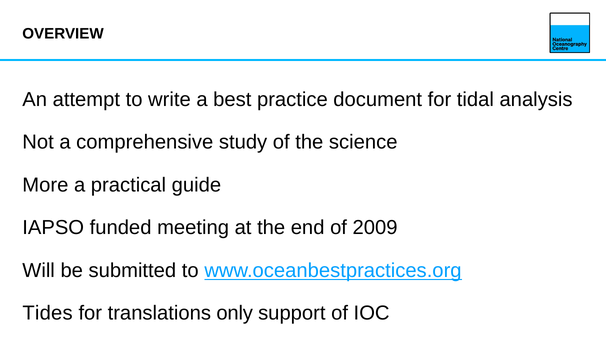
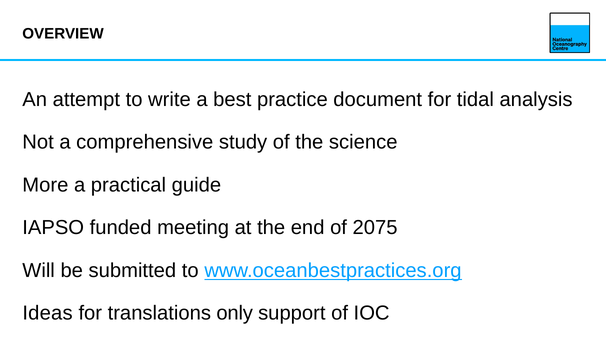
2009: 2009 -> 2075
Tides: Tides -> Ideas
